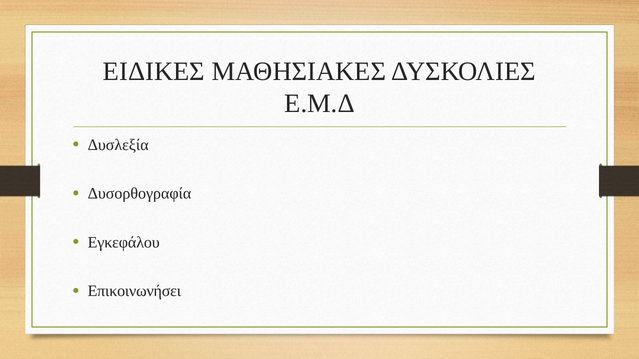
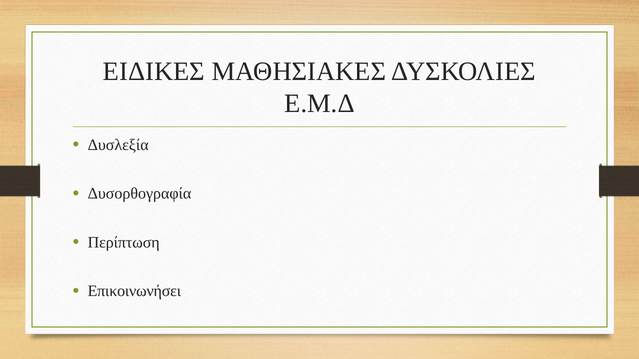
Εγκεφάλου: Εγκεφάλου -> Περίπτωση
